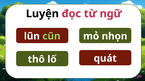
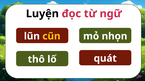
cũn colour: light green -> yellow
